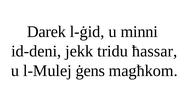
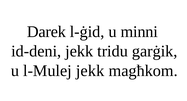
ħassar: ħassar -> garġik
l-Mulej ġens: ġens -> jekk
